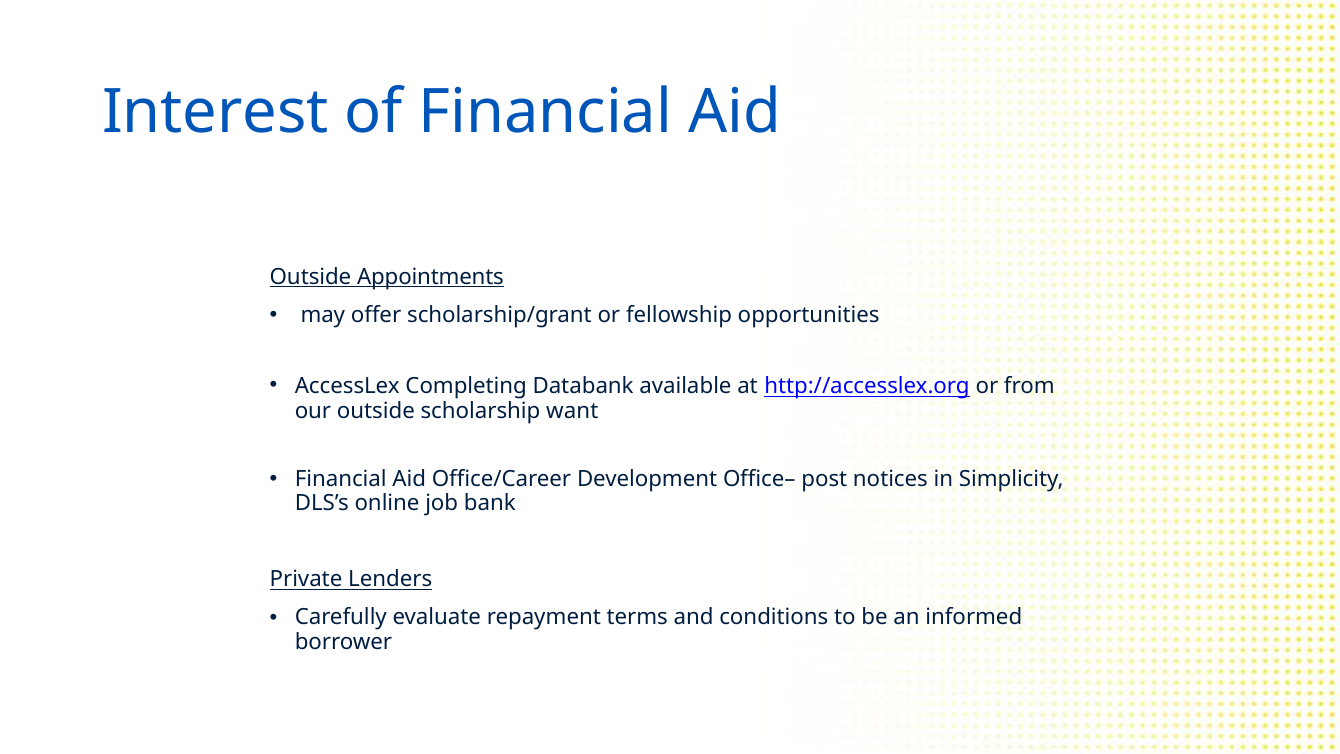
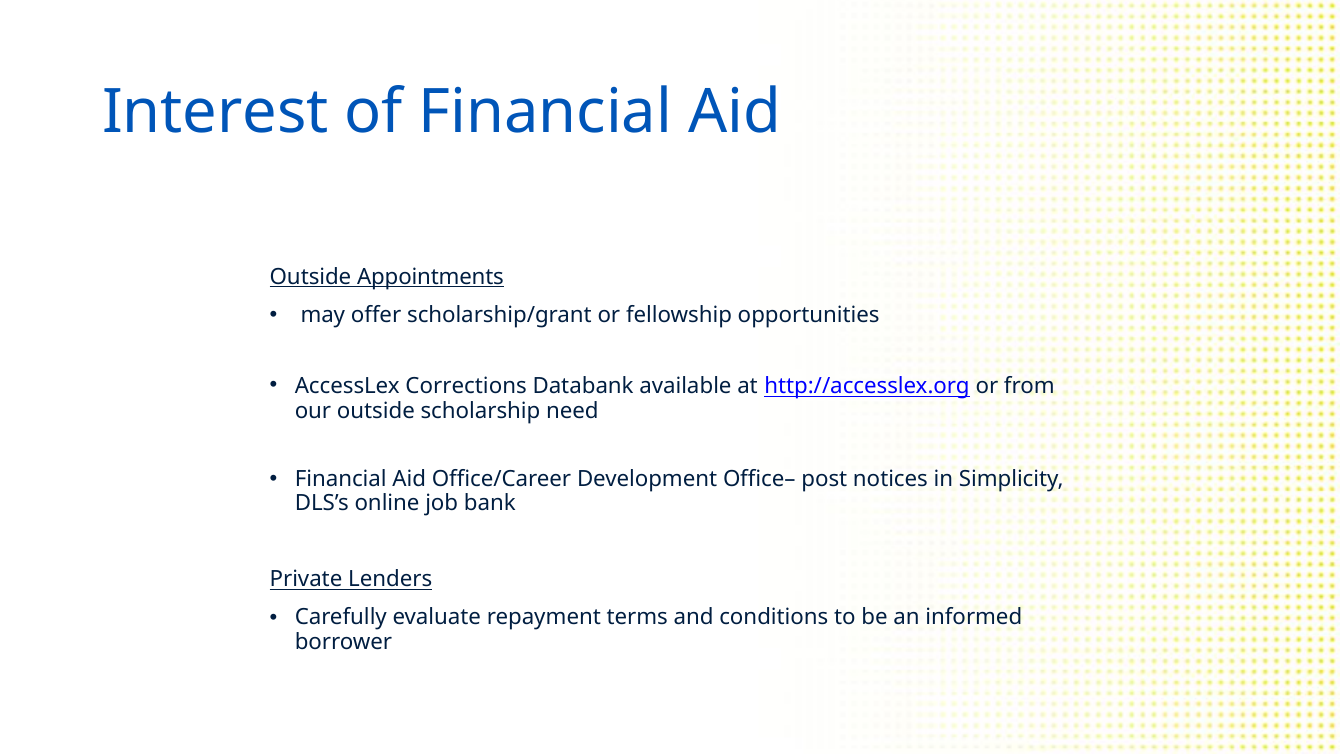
Completing: Completing -> Corrections
want: want -> need
